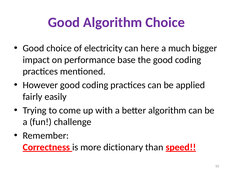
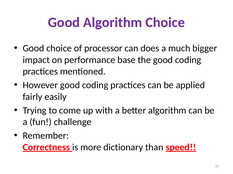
electricity: electricity -> processor
here: here -> does
